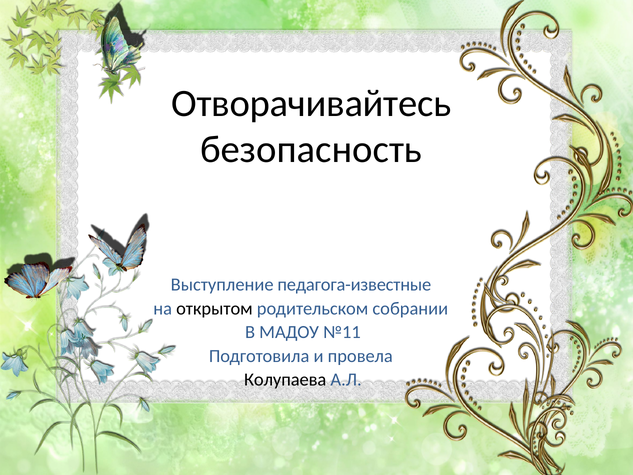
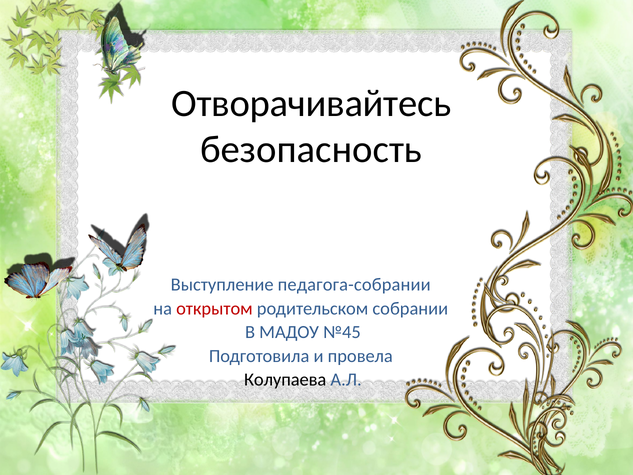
педагога-известные: педагога-известные -> педагога-собрании
открытом colour: black -> red
№11: №11 -> №45
